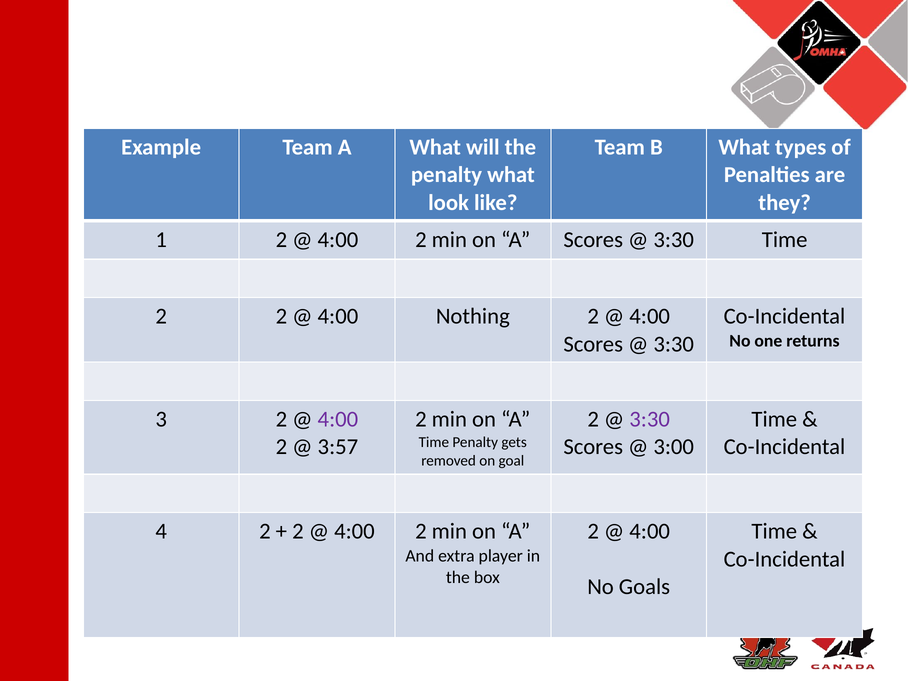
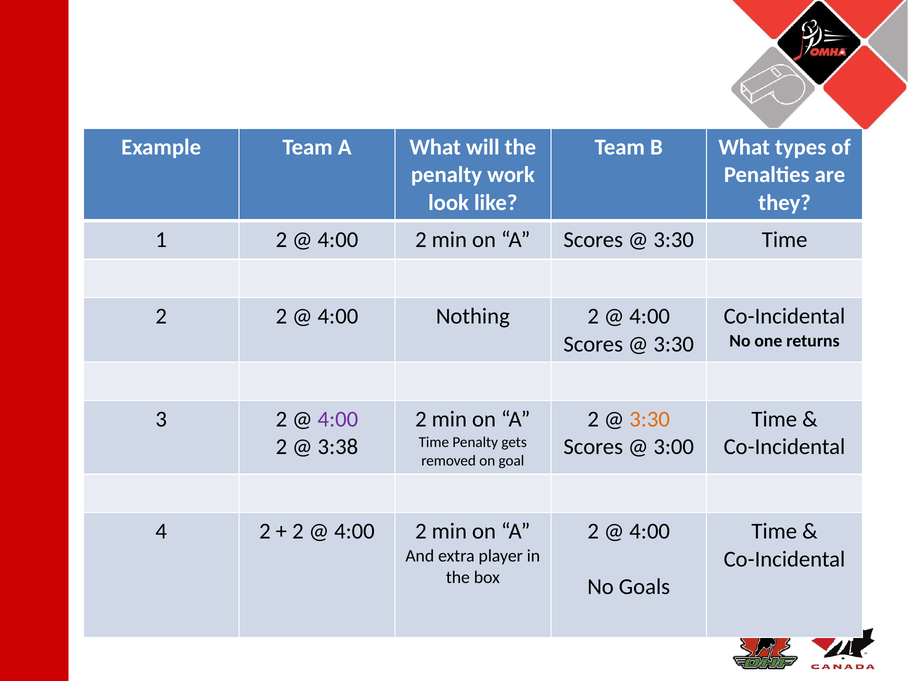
penalty what: what -> work
3:30 at (650, 419) colour: purple -> orange
3:57: 3:57 -> 3:38
